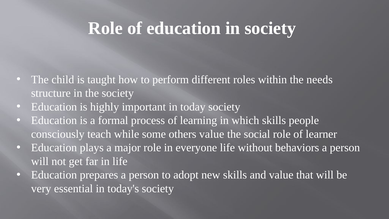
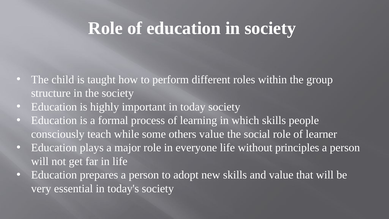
needs: needs -> group
behaviors: behaviors -> principles
